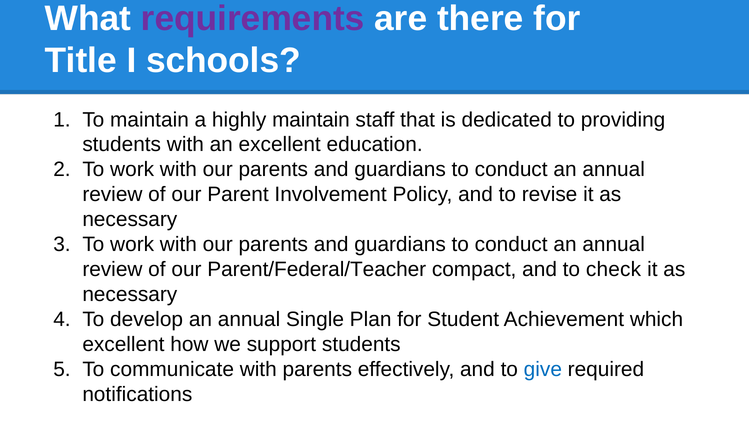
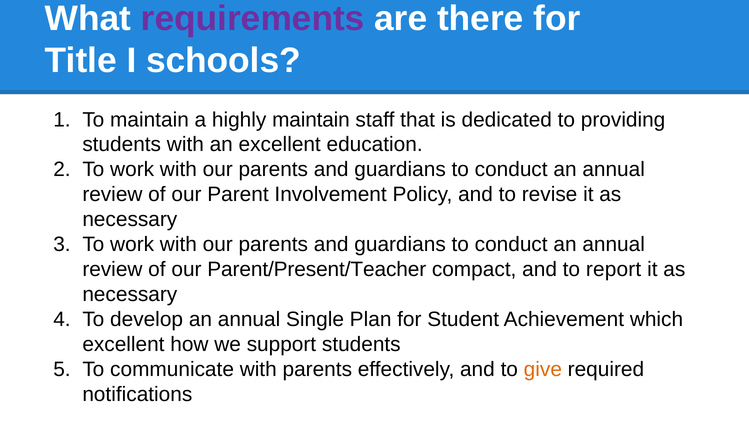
Parent/Federal/Teacher: Parent/Federal/Teacher -> Parent/Present/Teacher
check: check -> report
give colour: blue -> orange
